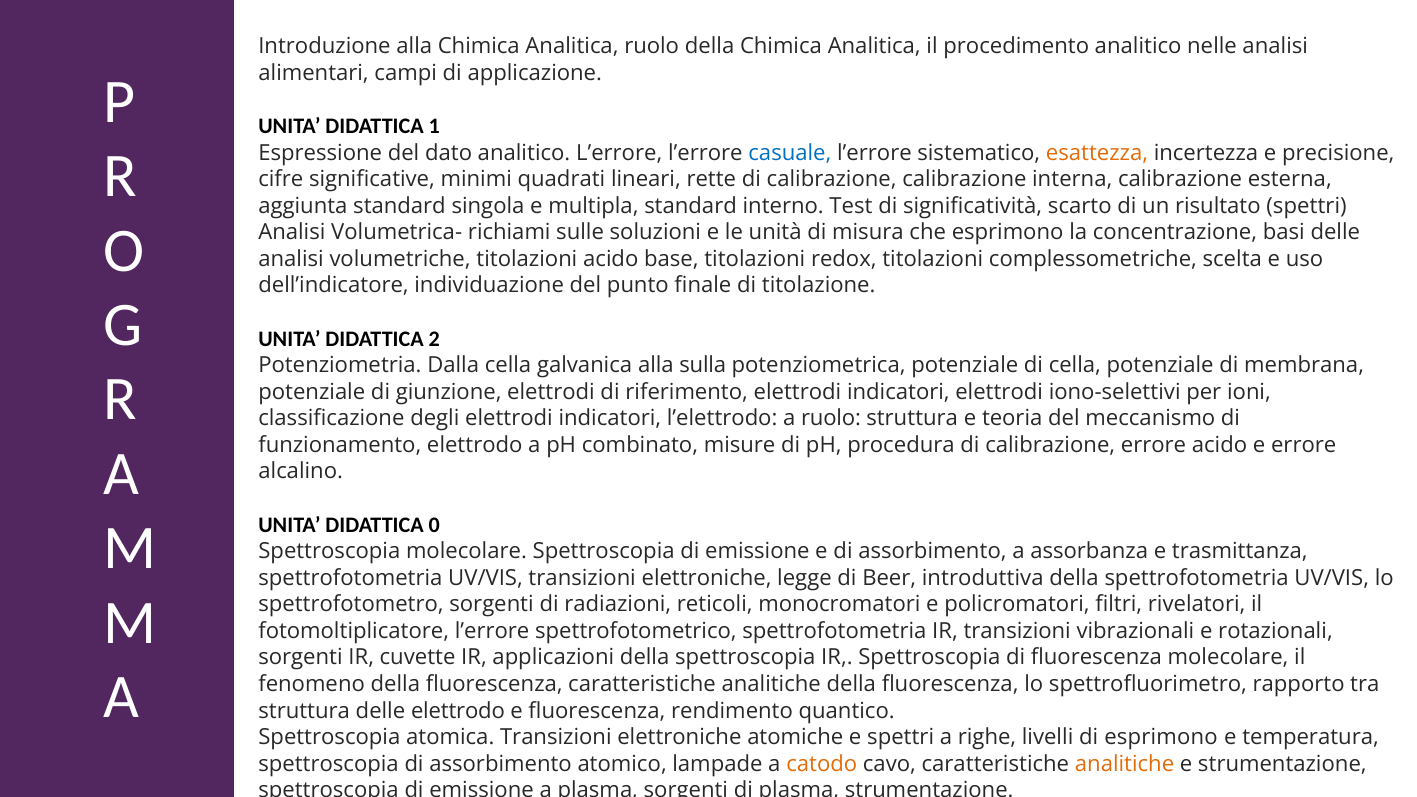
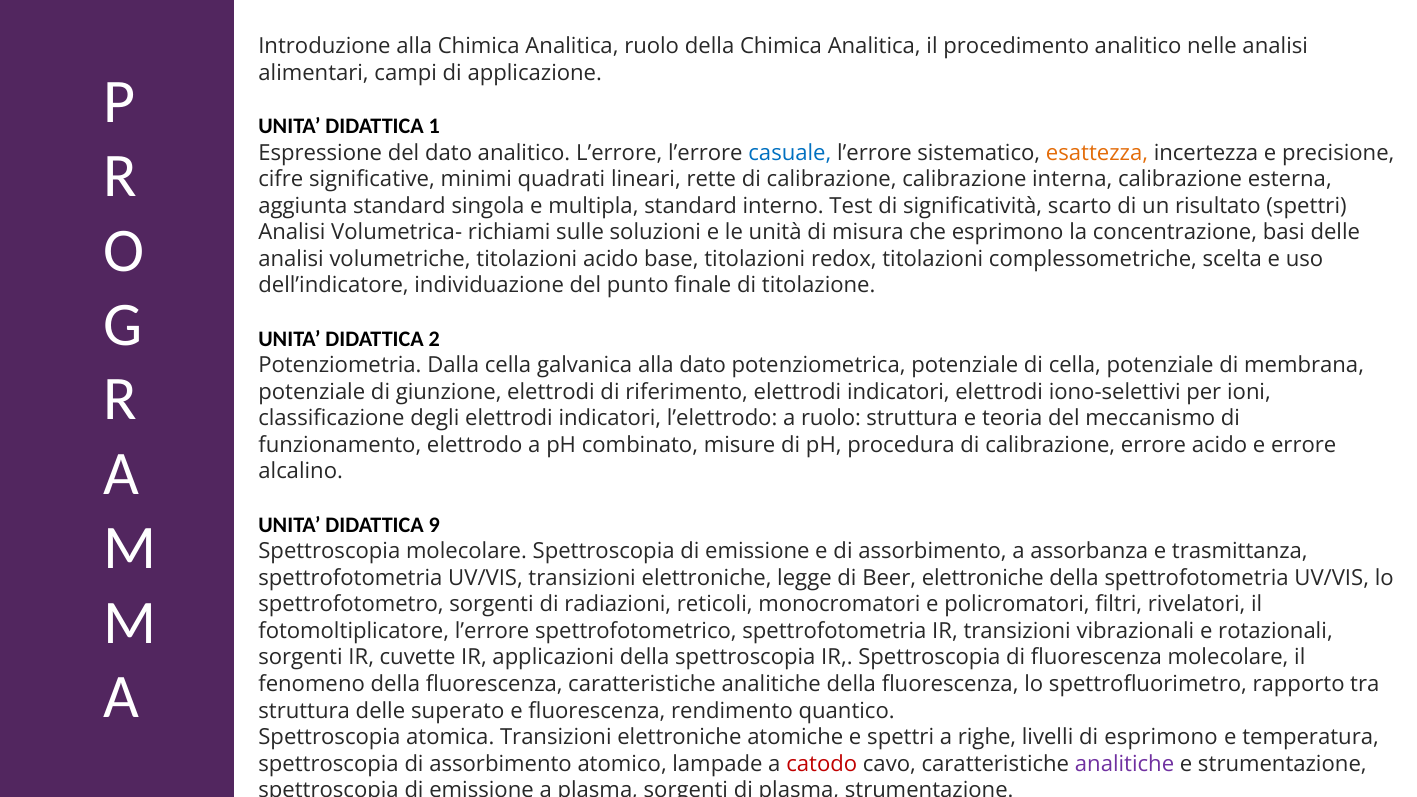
alla sulla: sulla -> dato
0: 0 -> 9
Beer introduttiva: introduttiva -> elettroniche
delle elettrodo: elettrodo -> superato
catodo colour: orange -> red
analitiche at (1125, 764) colour: orange -> purple
